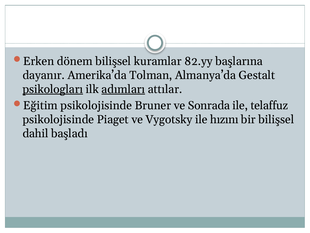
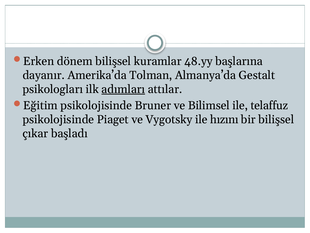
82.yy: 82.yy -> 48.yy
psikologları underline: present -> none
Sonrada: Sonrada -> Bilimsel
dahil: dahil -> çıkar
